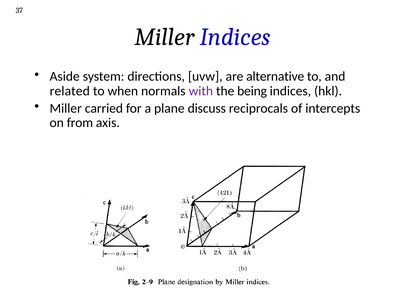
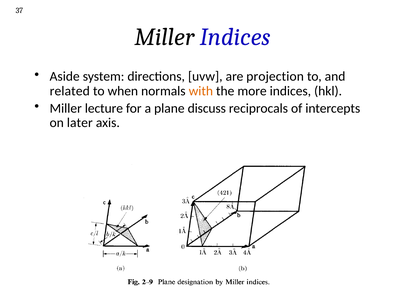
alternative: alternative -> projection
with colour: purple -> orange
being: being -> more
carried: carried -> lecture
from: from -> later
